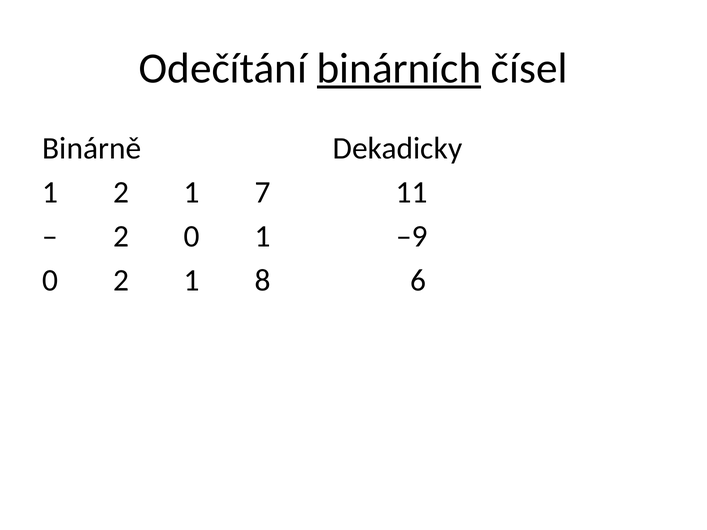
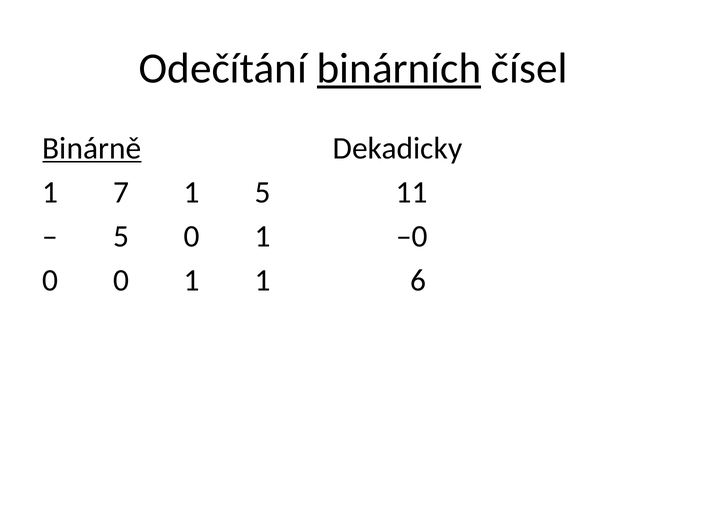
Binárně underline: none -> present
1 2: 2 -> 7
1 7: 7 -> 5
2 at (121, 236): 2 -> 5
–9: –9 -> –0
0 2: 2 -> 0
1 8: 8 -> 1
